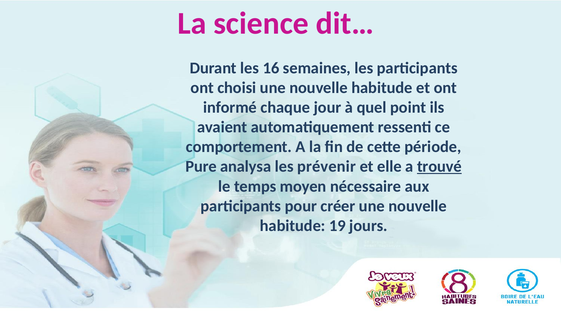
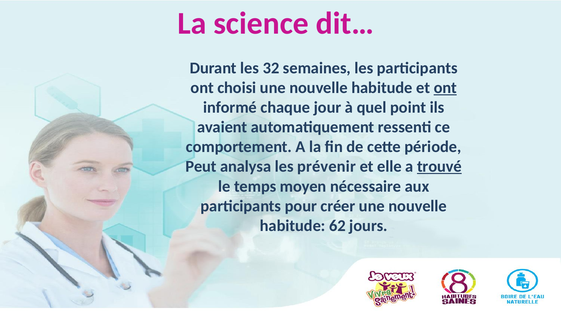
16: 16 -> 32
ont at (445, 88) underline: none -> present
Pure: Pure -> Peut
19: 19 -> 62
